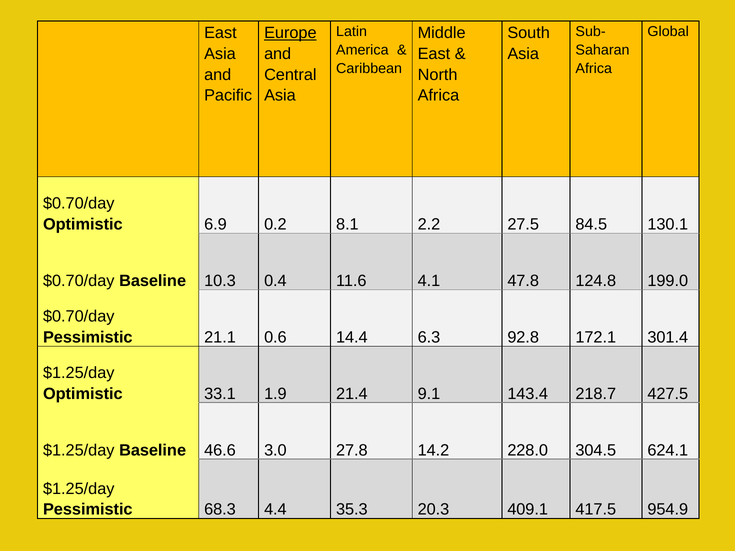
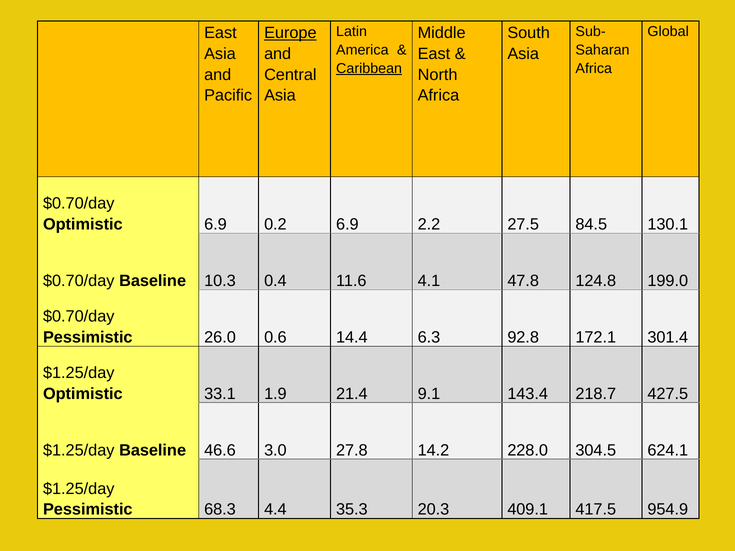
Caribbean underline: none -> present
0.2 8.1: 8.1 -> 6.9
21.1: 21.1 -> 26.0
